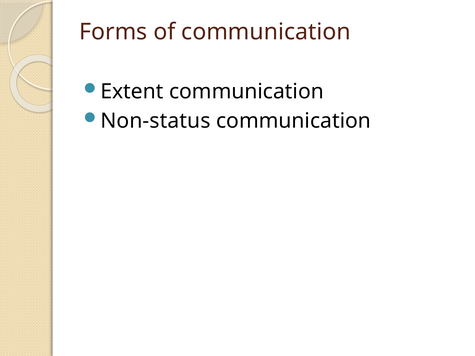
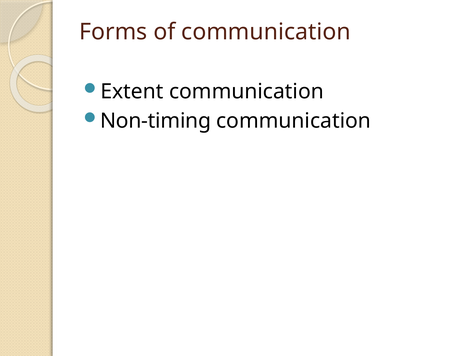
Non-status: Non-status -> Non-timing
